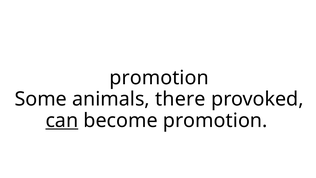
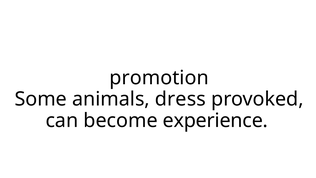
there: there -> dress
can underline: present -> none
become promotion: promotion -> experience
